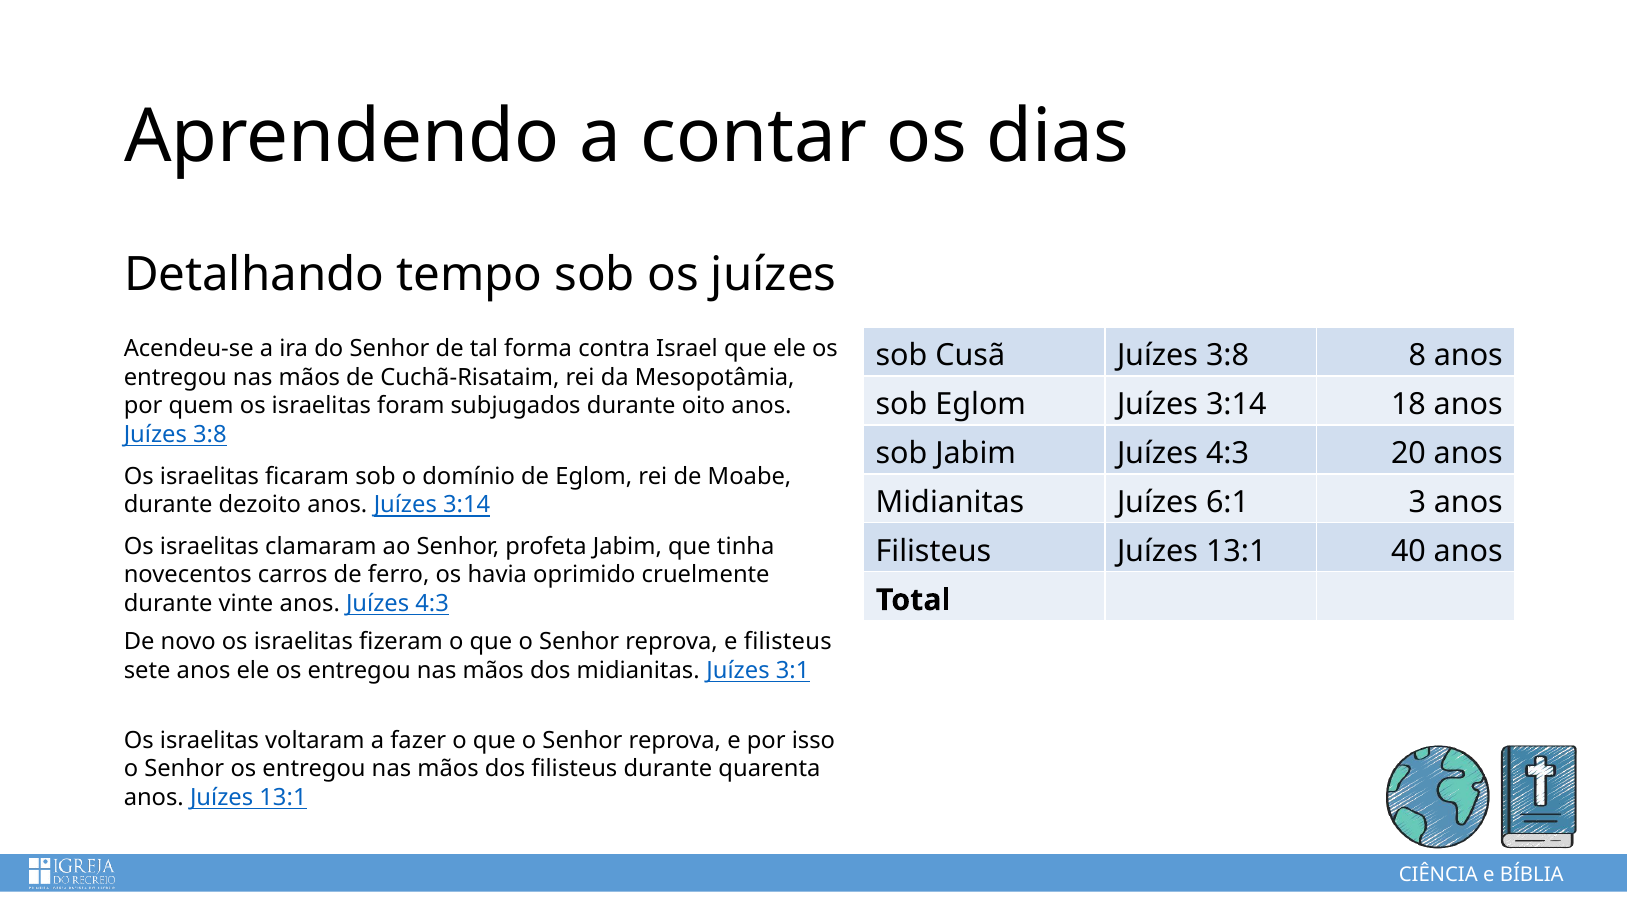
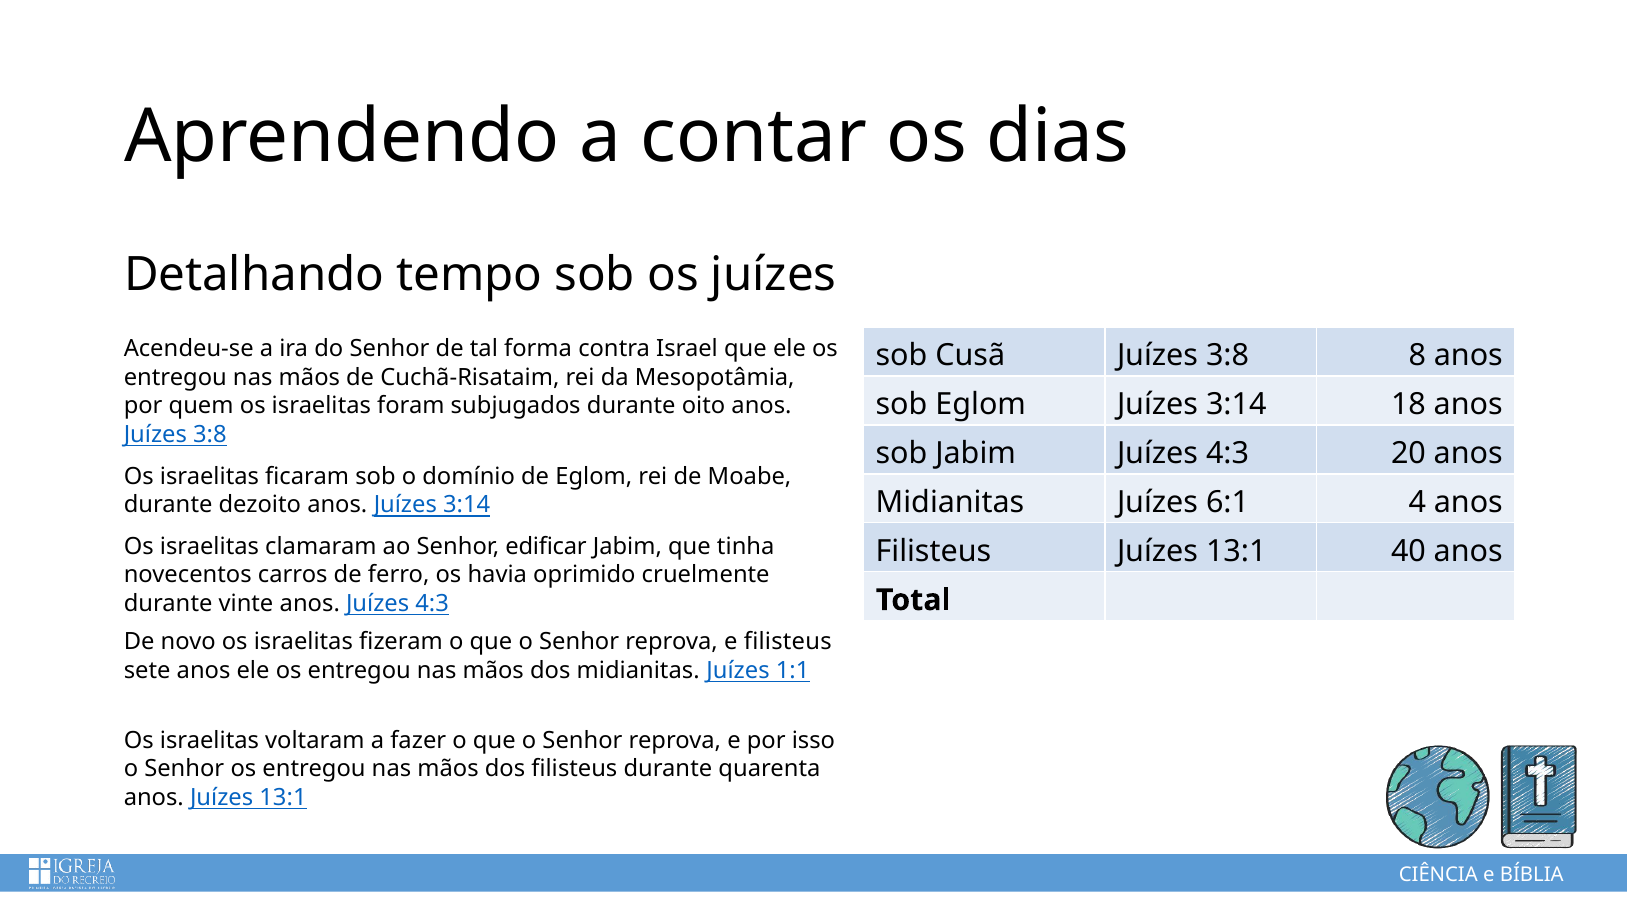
3: 3 -> 4
profeta: profeta -> edificar
3:1: 3:1 -> 1:1
